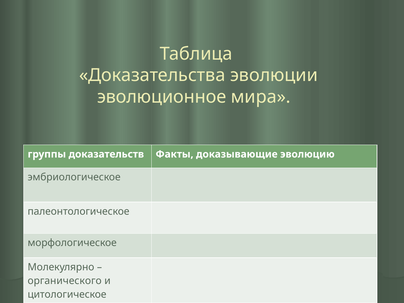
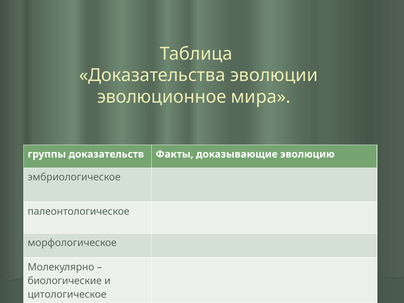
органического: органического -> биологические
